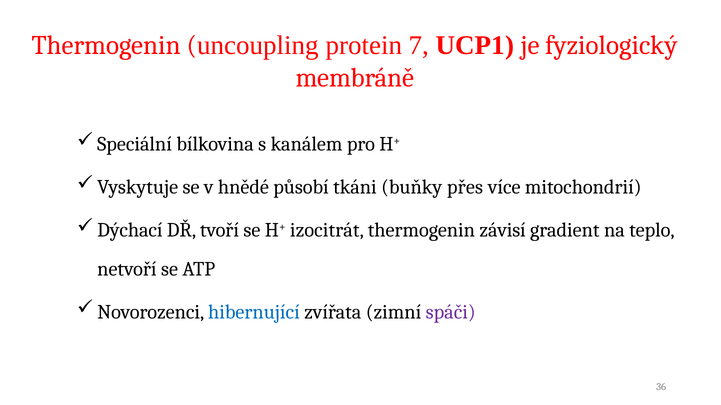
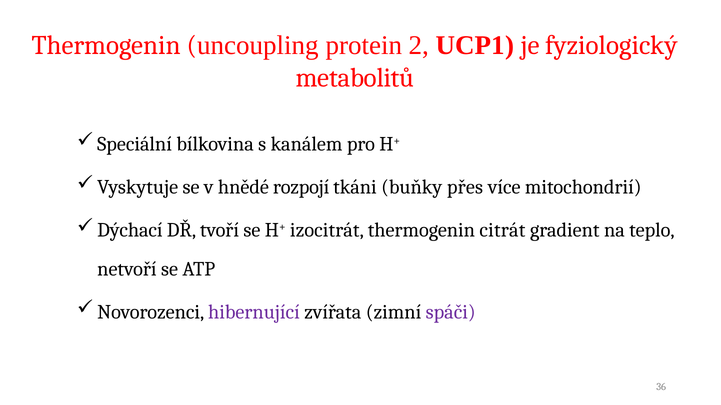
7: 7 -> 2
membráně: membráně -> metabolitů
působí: působí -> rozpojí
závisí: závisí -> citrát
hibernující colour: blue -> purple
